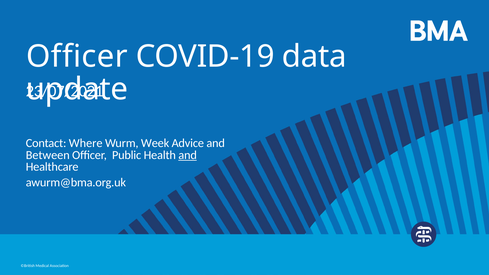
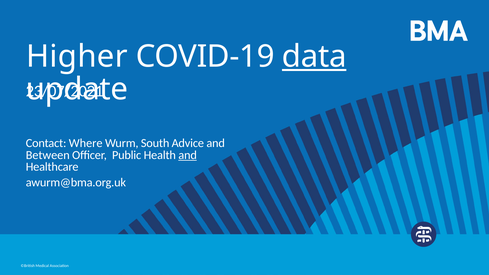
Officer at (77, 56): Officer -> Higher
data underline: none -> present
Week: Week -> South
